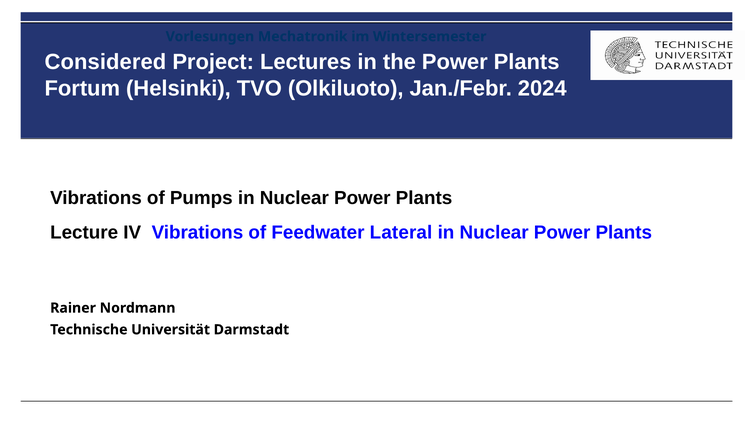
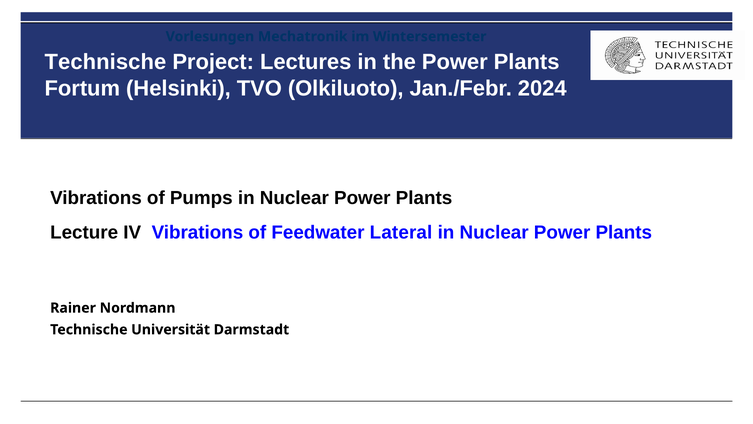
Considered at (105, 62): Considered -> Technische
